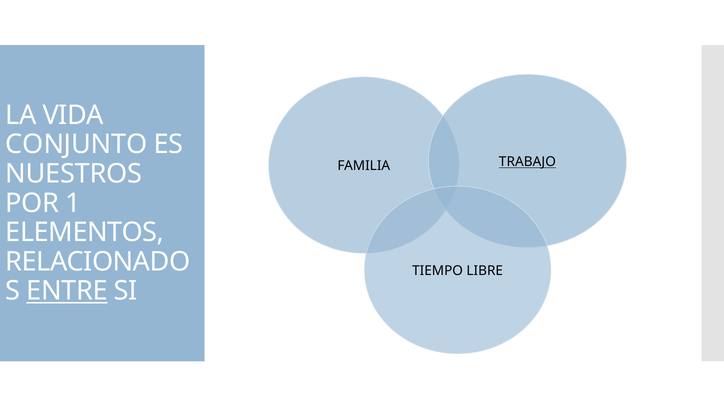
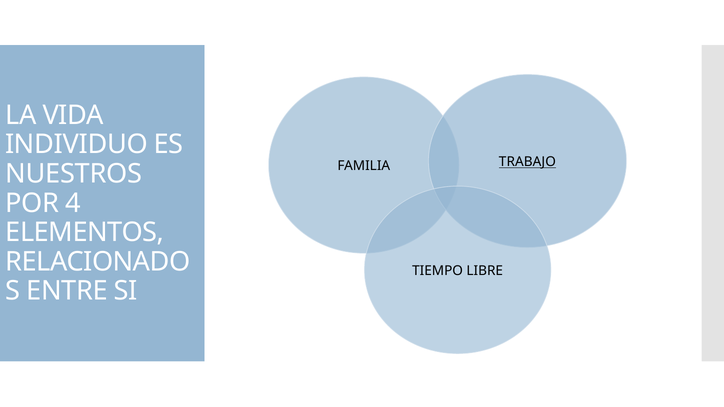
CONJUNTO: CONJUNTO -> INDIVIDUO
1: 1 -> 4
ENTRE underline: present -> none
